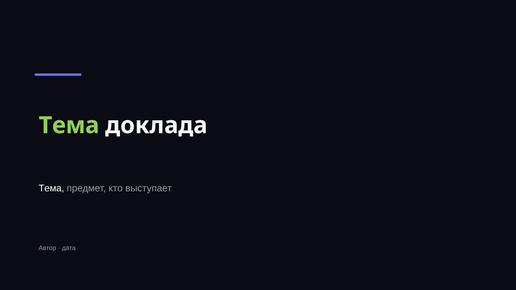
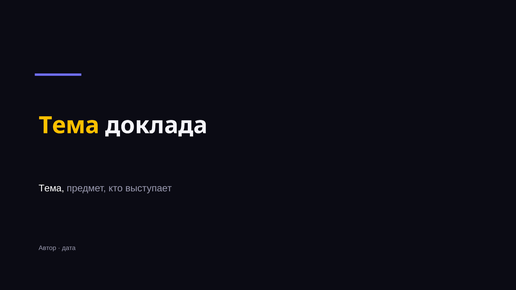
Тема at (69, 126) colour: light green -> yellow
